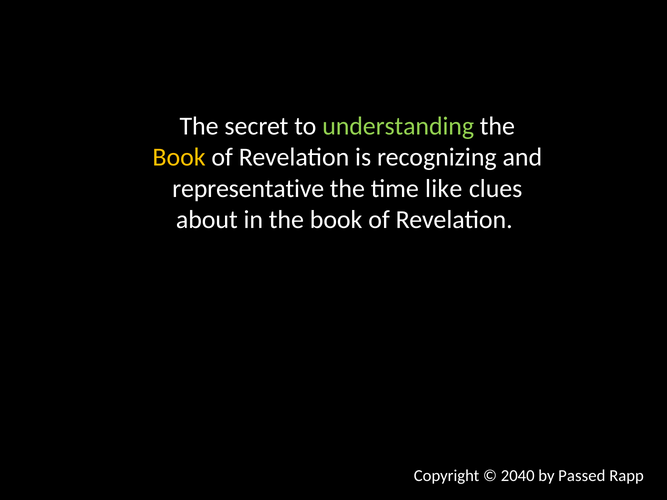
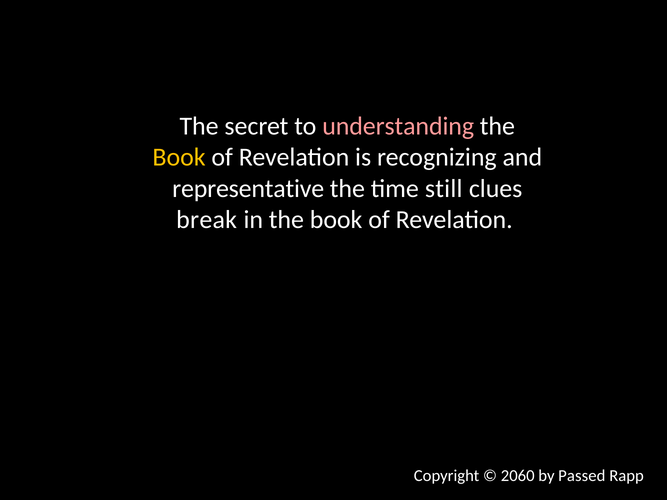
understanding colour: light green -> pink
like: like -> still
about: about -> break
2040: 2040 -> 2060
